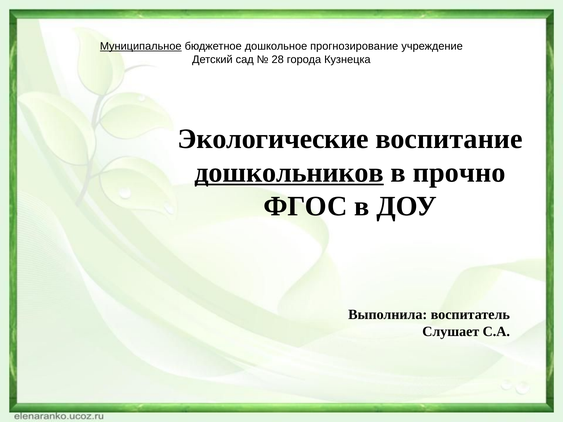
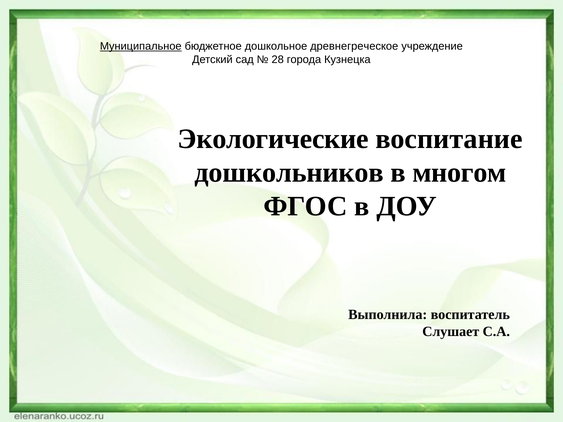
прогнозирование: прогнозирование -> древнегреческое
дошкольников underline: present -> none
прочно: прочно -> многом
